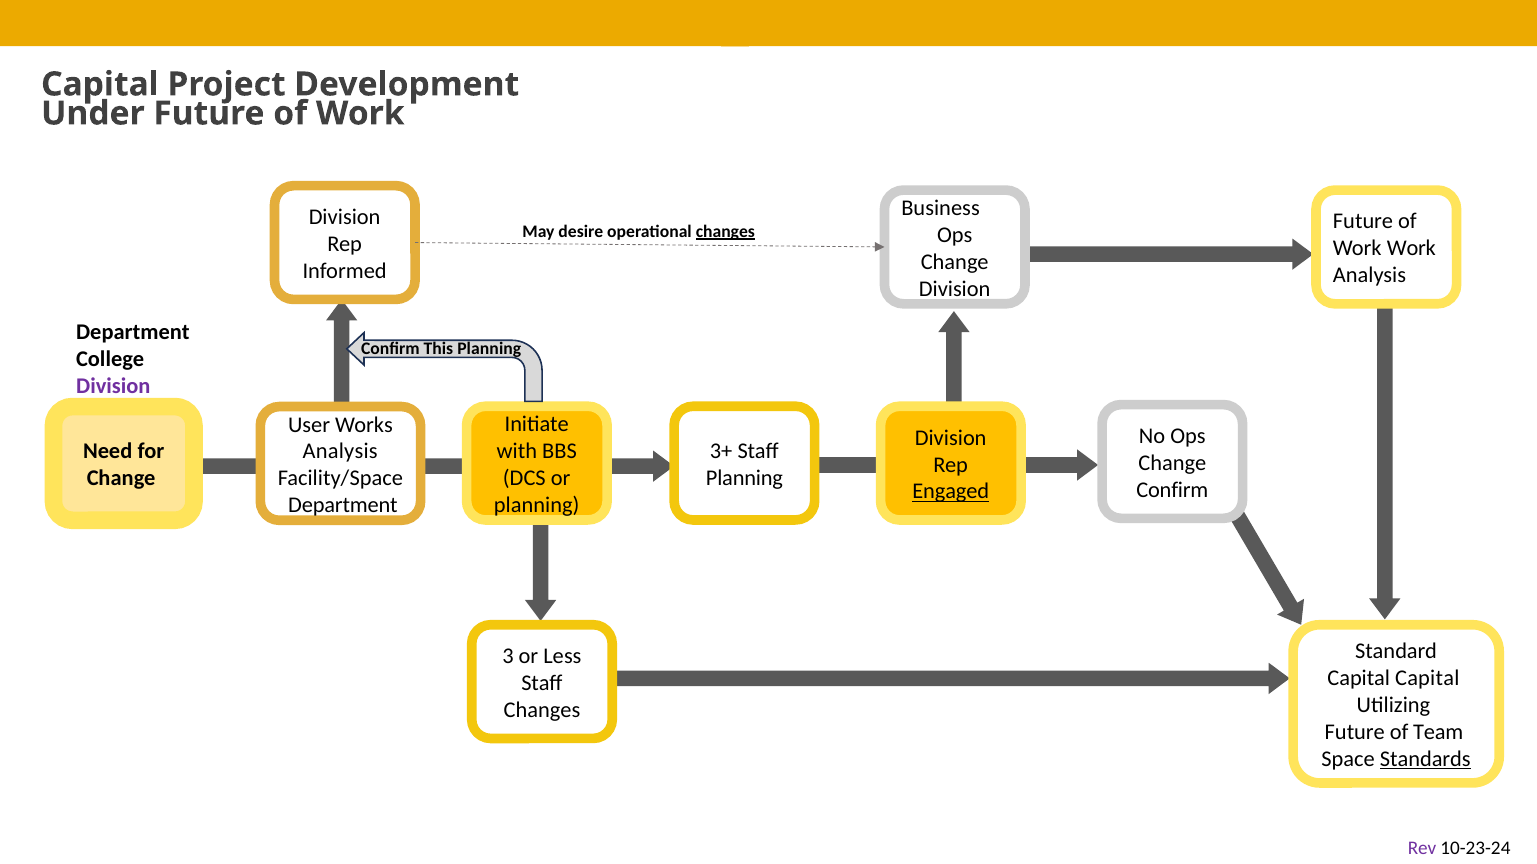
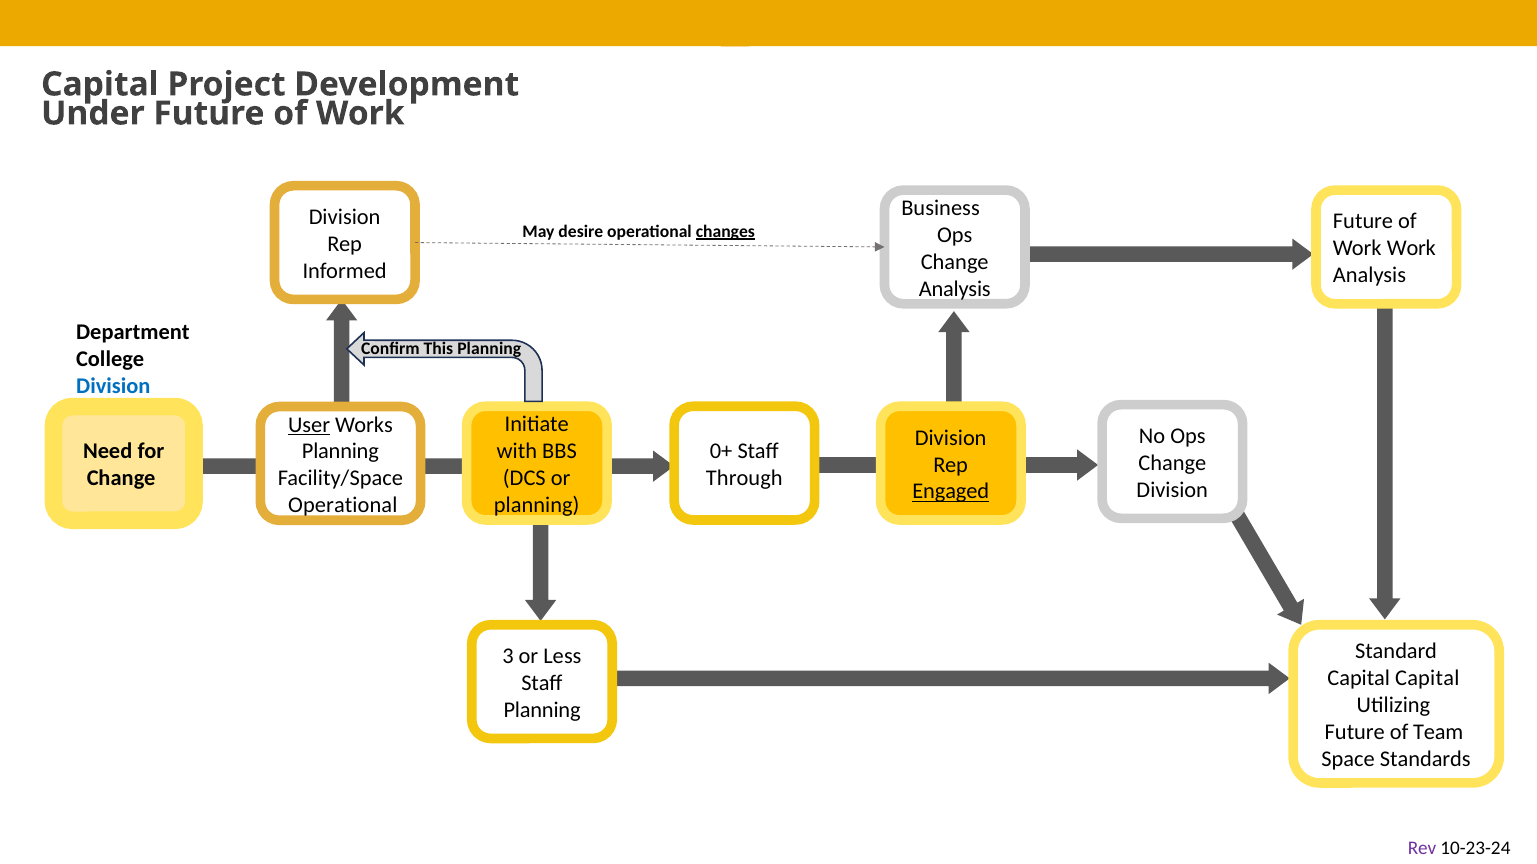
Division at (955, 289): Division -> Analysis
Division at (113, 386) colour: purple -> blue
User underline: none -> present
3+: 3+ -> 0+
Analysis at (340, 452): Analysis -> Planning
Planning at (744, 478): Planning -> Through
Confirm at (1172, 490): Confirm -> Division
Department at (343, 506): Department -> Operational
Changes at (542, 710): Changes -> Planning
Standards underline: present -> none
